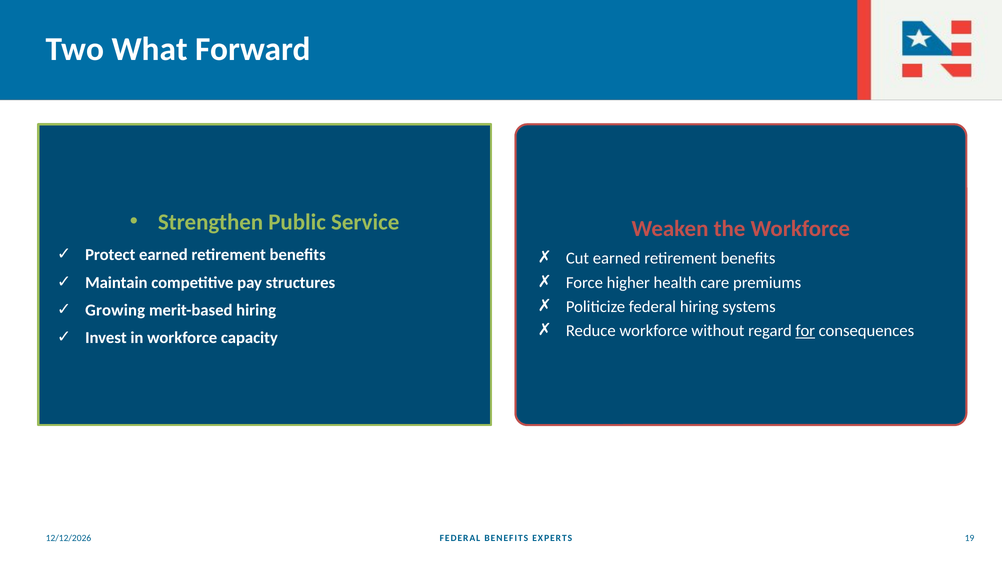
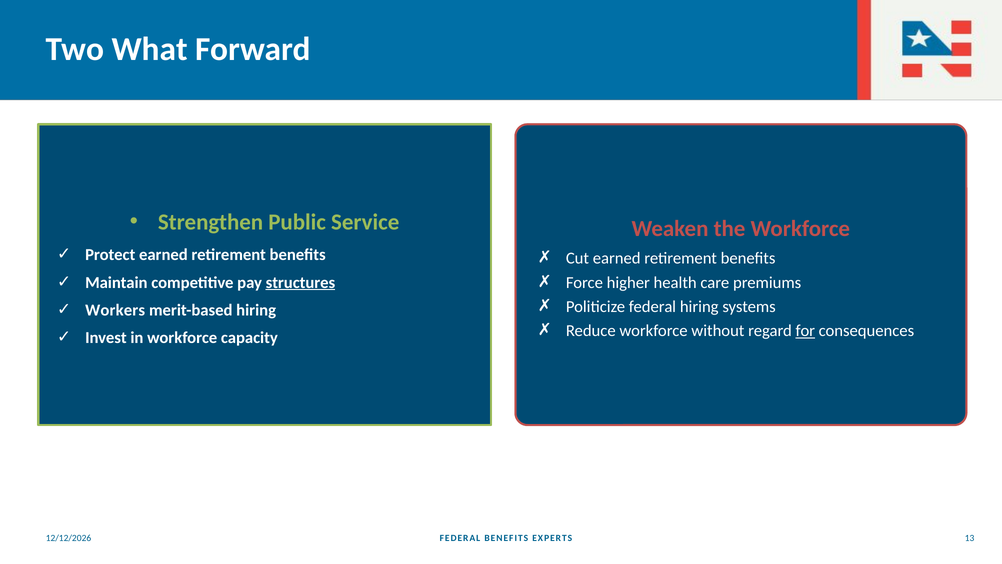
structures underline: none -> present
Growing: Growing -> Workers
19: 19 -> 13
